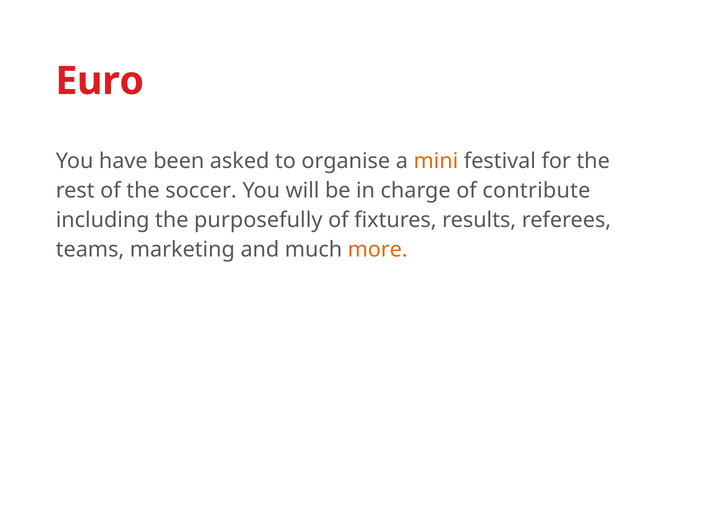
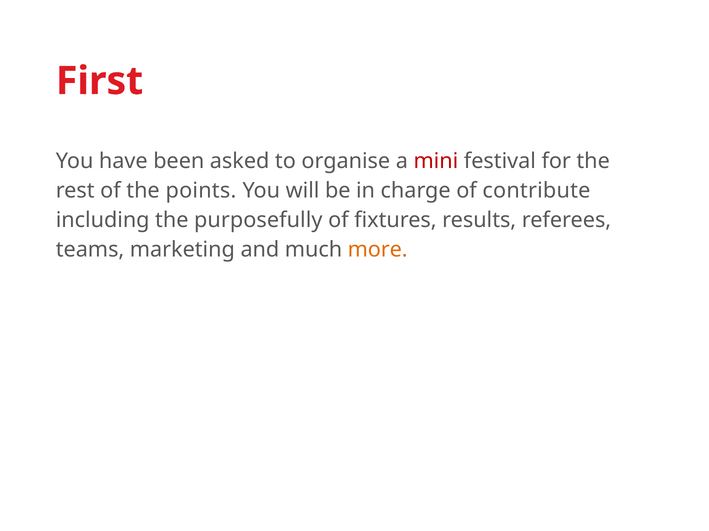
Euro: Euro -> First
mini colour: orange -> red
soccer: soccer -> points
